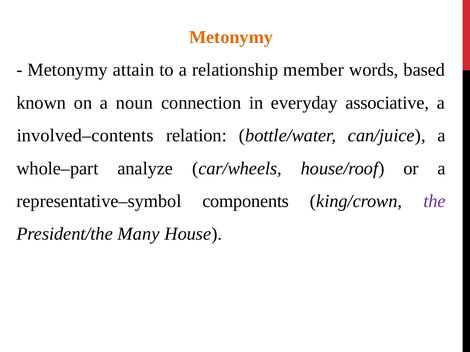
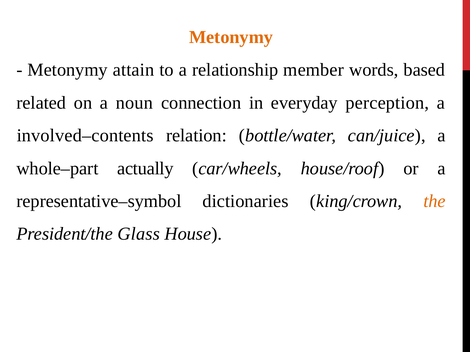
known: known -> related
associative: associative -> perception
analyze: analyze -> actually
components: components -> dictionaries
the colour: purple -> orange
Many: Many -> Glass
